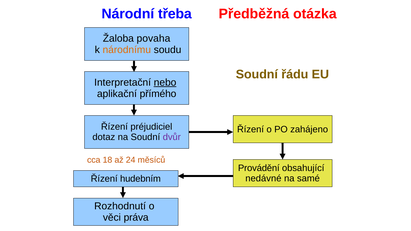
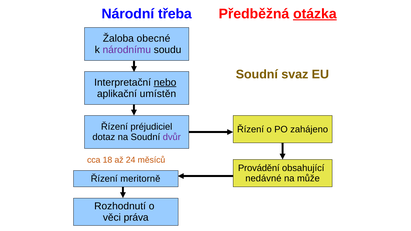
otázka underline: none -> present
povaha: povaha -> obecné
národnímu colour: orange -> purple
řádu: řádu -> svaz
přímého: přímého -> umístěn
samé: samé -> může
hudebním: hudebním -> meritorně
